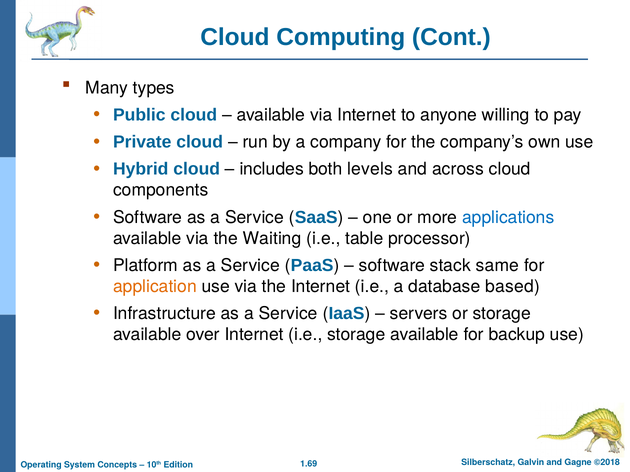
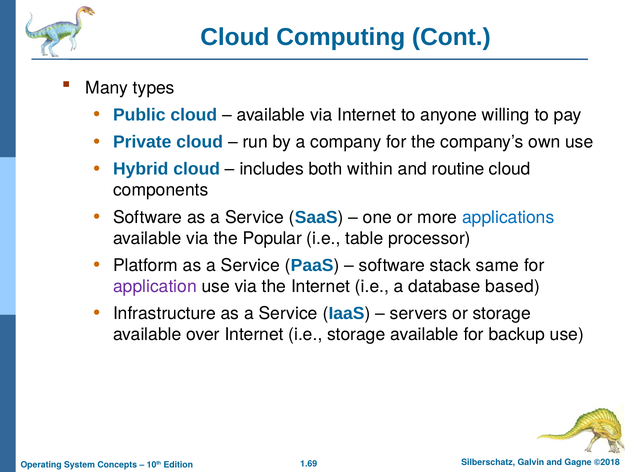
levels: levels -> within
across: across -> routine
Waiting: Waiting -> Popular
application colour: orange -> purple
